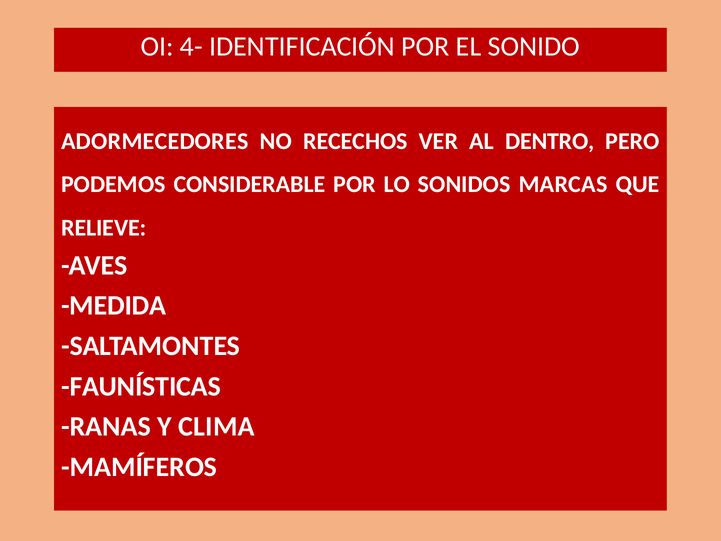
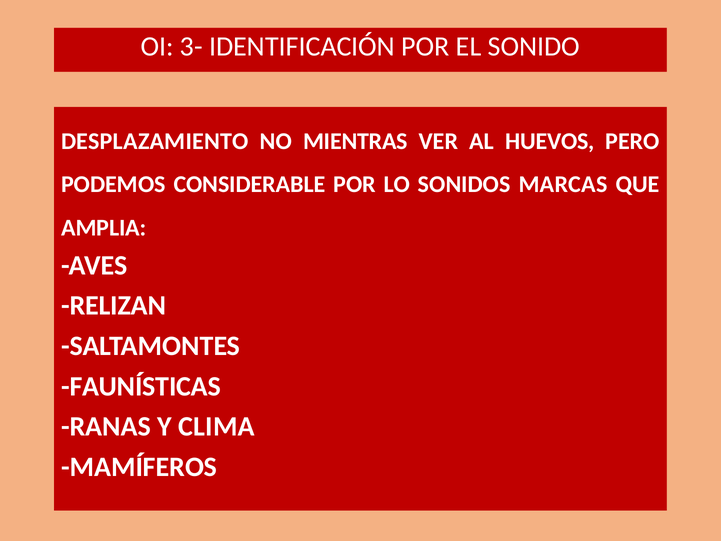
4-: 4- -> 3-
ADORMECEDORES: ADORMECEDORES -> DESPLAZAMIENTO
RECECHOS: RECECHOS -> MIENTRAS
DENTRO: DENTRO -> HUEVOS
RELIEVE: RELIEVE -> AMPLIA
MEDIDA: MEDIDA -> RELIZAN
